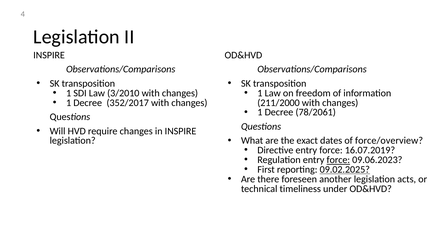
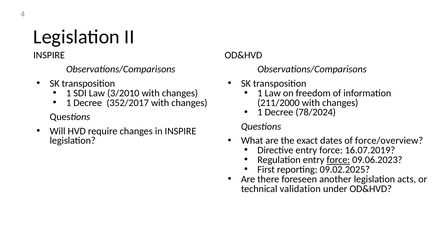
78/2061: 78/2061 -> 78/2024
09.02.2025 underline: present -> none
timeliness: timeliness -> validation
